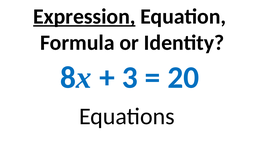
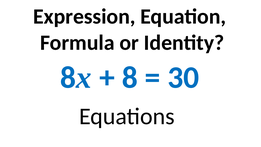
Expression underline: present -> none
3 at (130, 78): 3 -> 8
20: 20 -> 30
